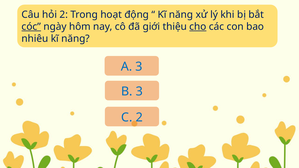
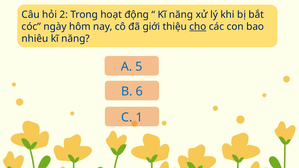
cóc underline: present -> none
A 3: 3 -> 5
B 3: 3 -> 6
C 2: 2 -> 1
